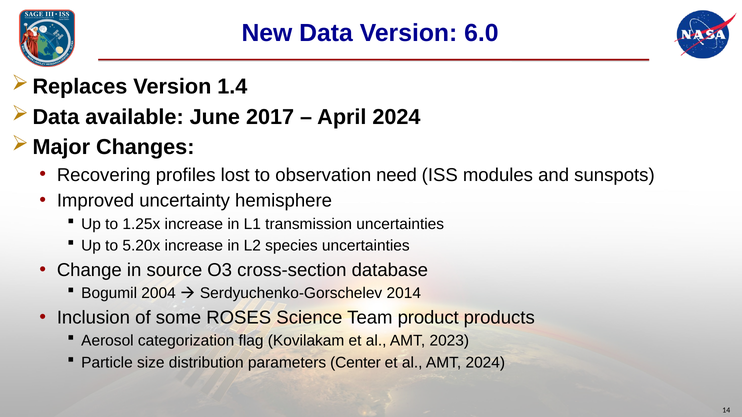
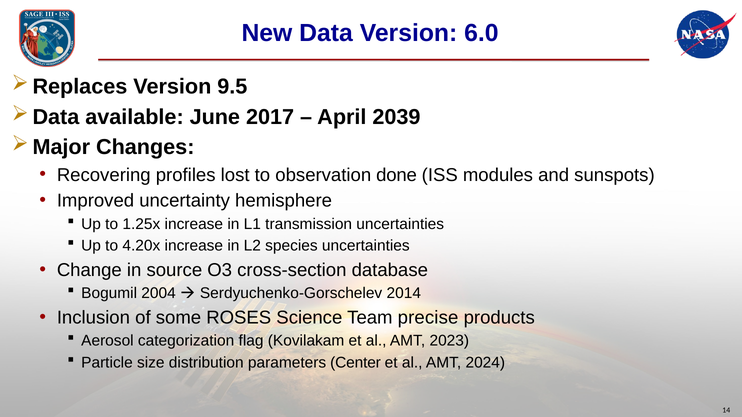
1.4: 1.4 -> 9.5
April 2024: 2024 -> 2039
need: need -> done
5.20x: 5.20x -> 4.20x
product: product -> precise
